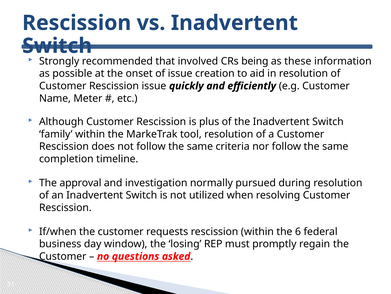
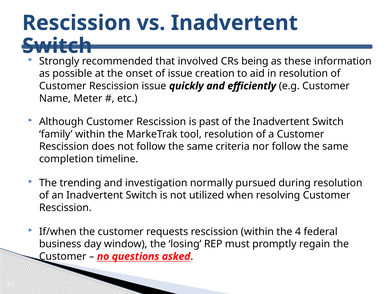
plus: plus -> past
approval: approval -> trending
6: 6 -> 4
